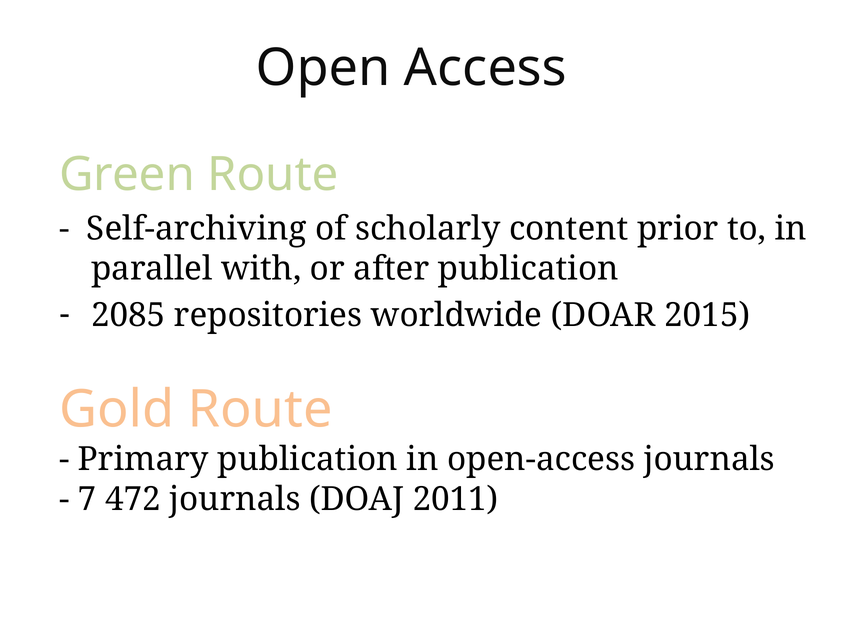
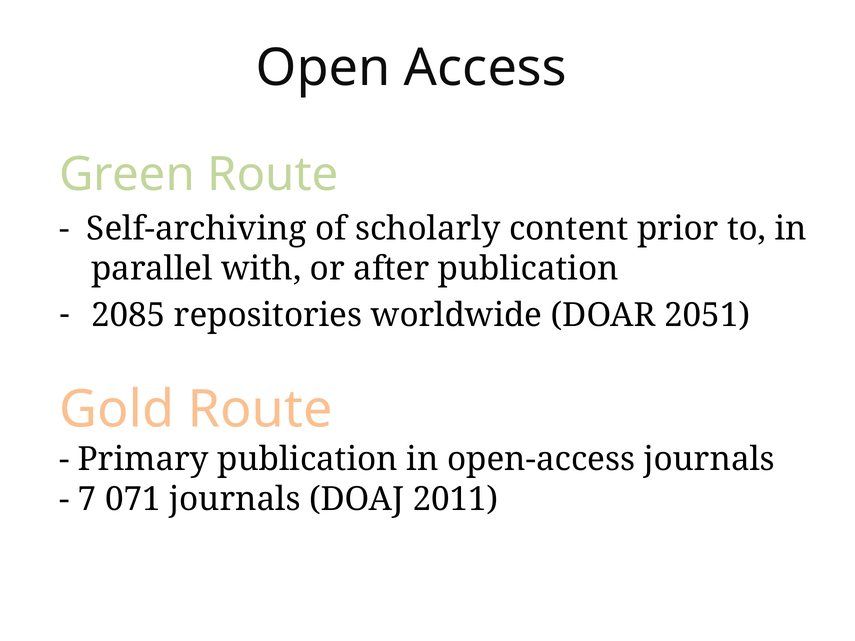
2015: 2015 -> 2051
472: 472 -> 071
